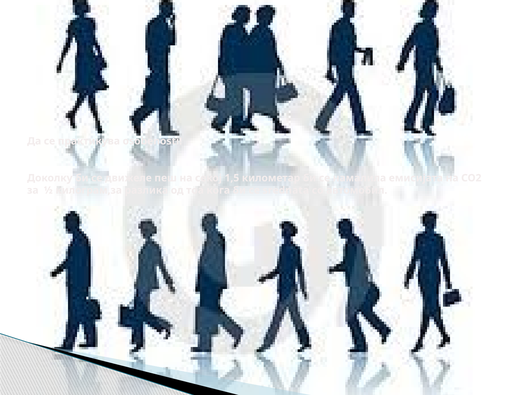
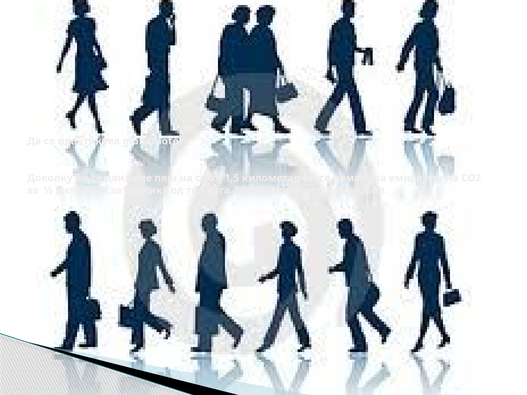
osobenosti: osobenosti -> globalnoto
